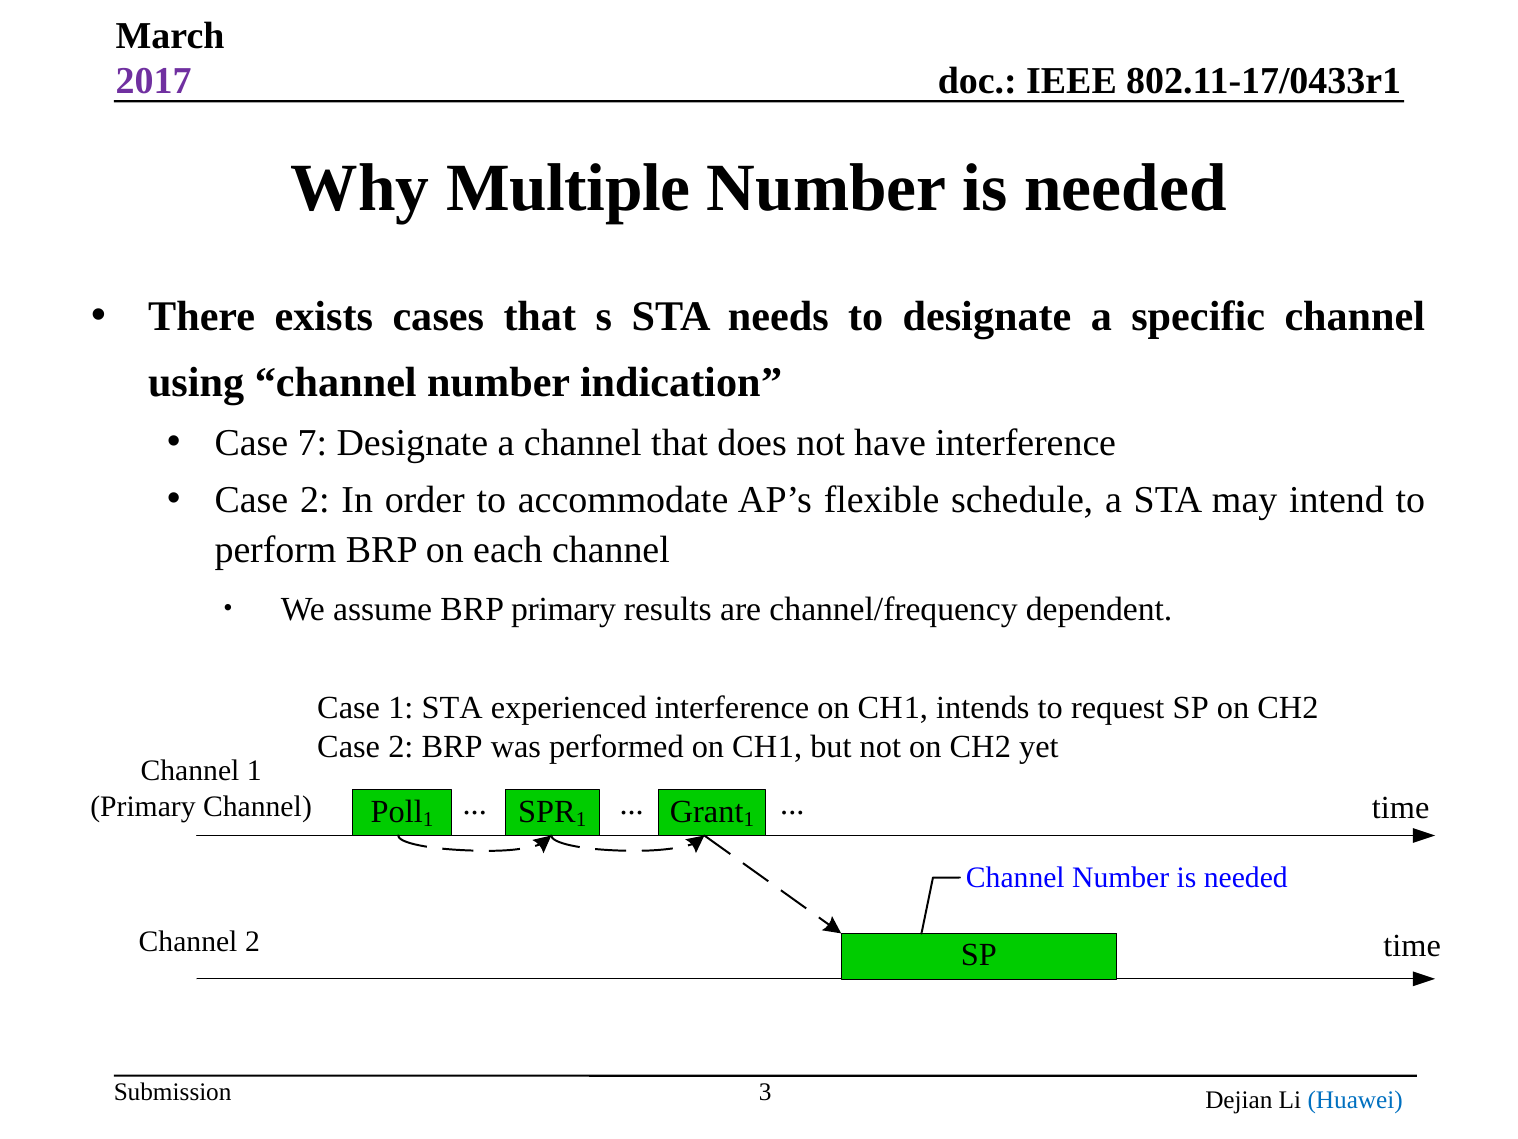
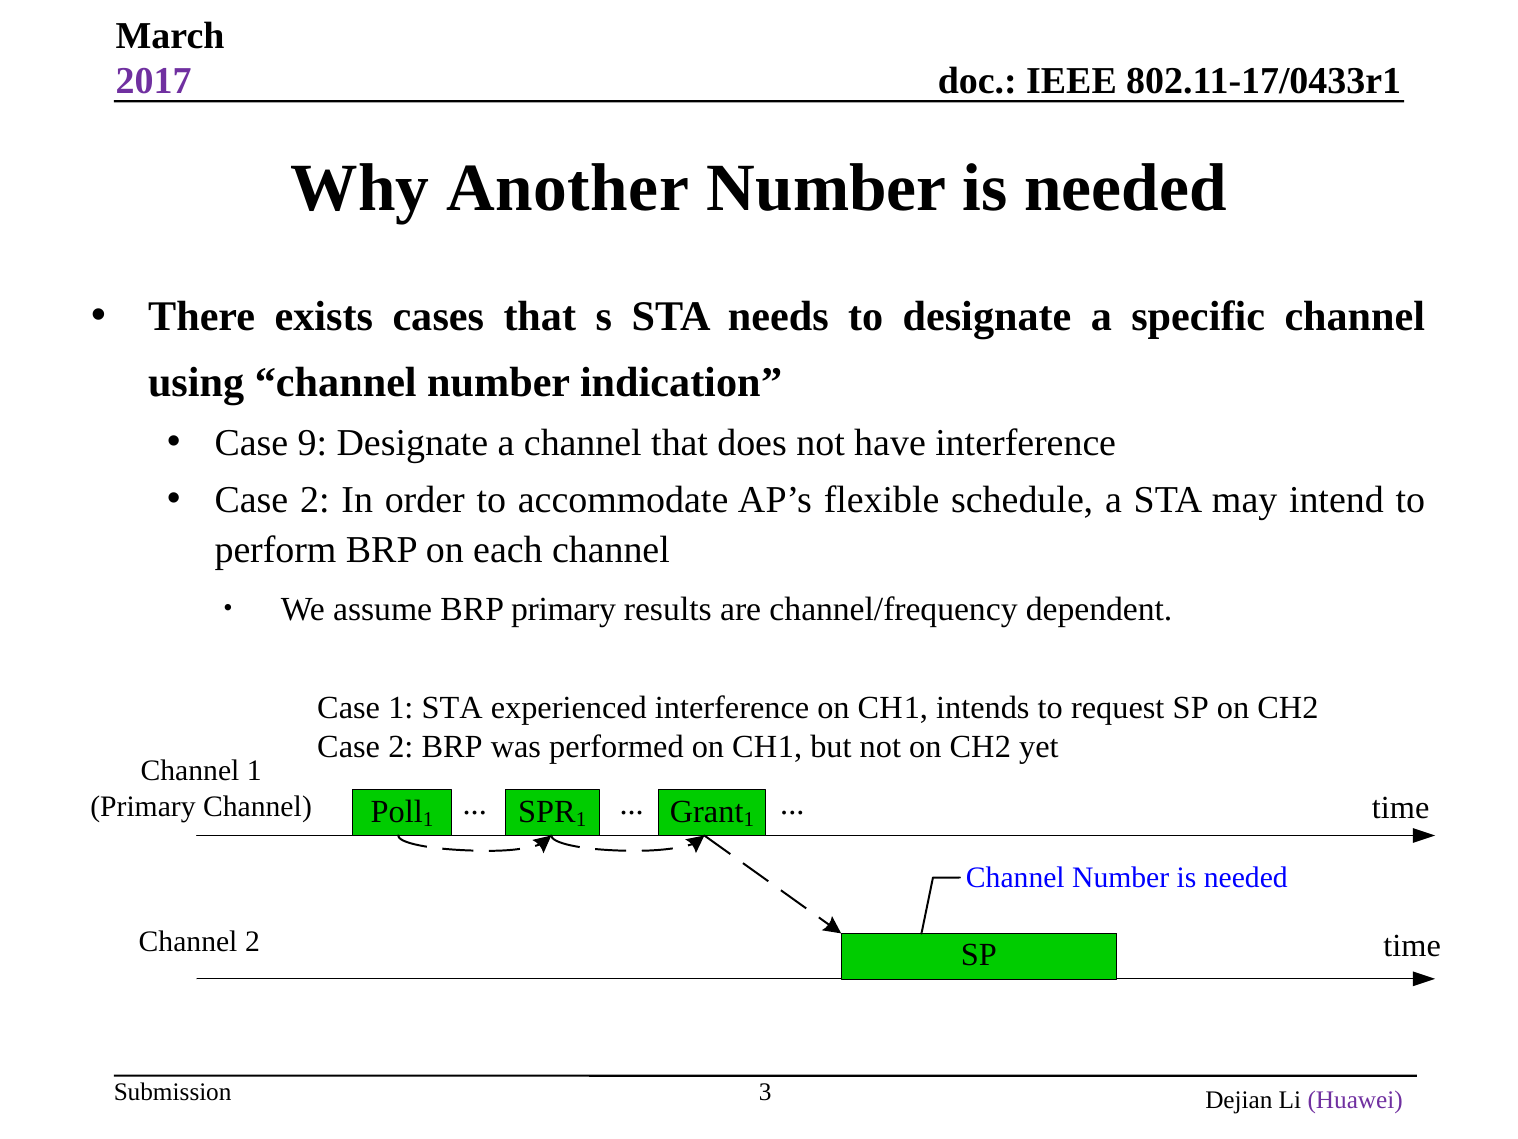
Multiple: Multiple -> Another
7: 7 -> 9
Huawei colour: blue -> purple
